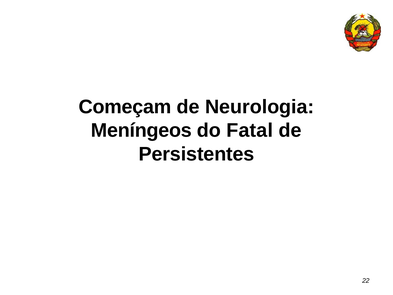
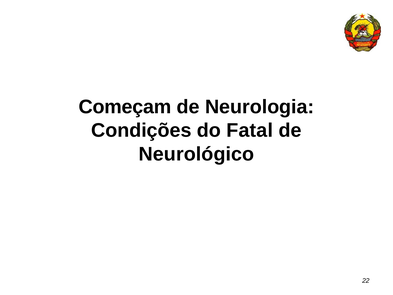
Meníngeos: Meníngeos -> Condições
Persistentes: Persistentes -> Neurológico
